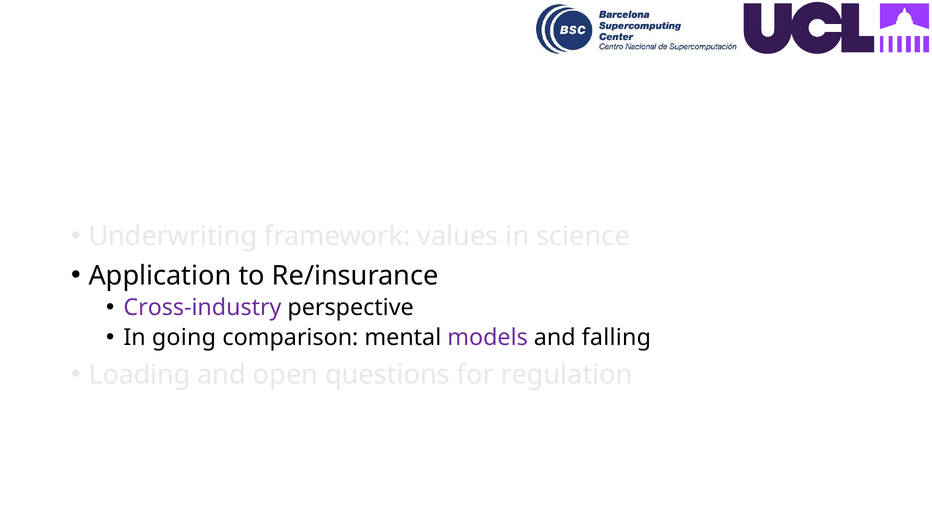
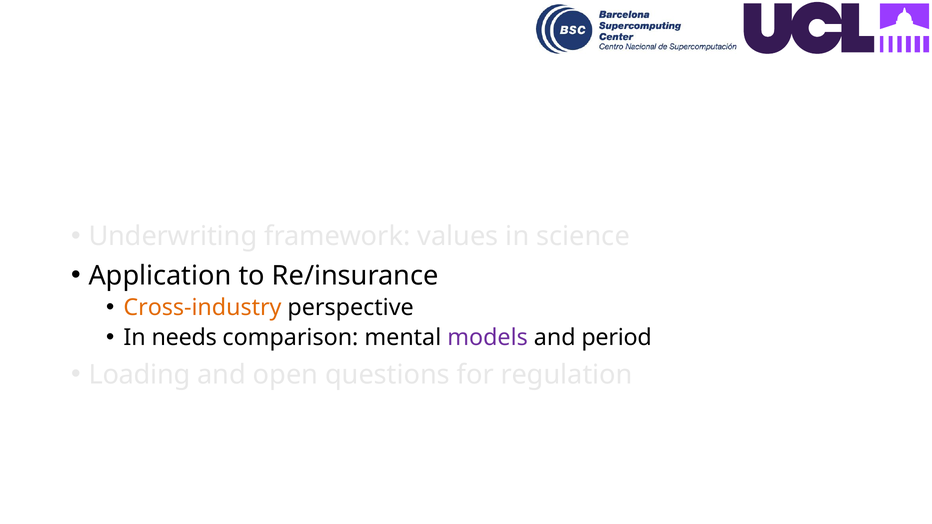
Cross-industry colour: purple -> orange
going: going -> needs
falling: falling -> period
